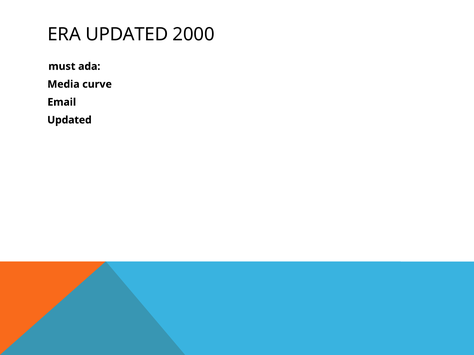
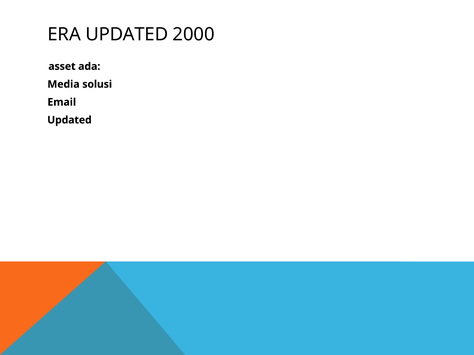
must: must -> asset
curve: curve -> solusi
